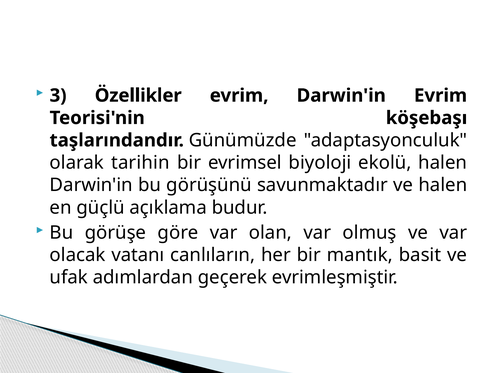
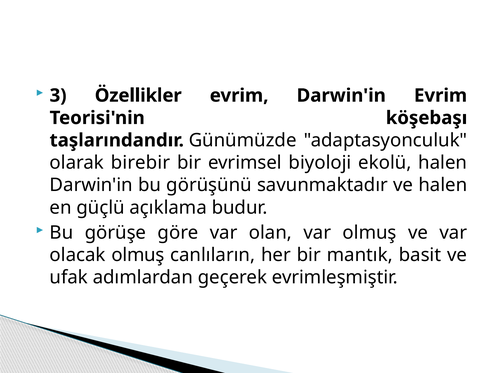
tarihin: tarihin -> birebir
olacak vatanı: vatanı -> olmuş
